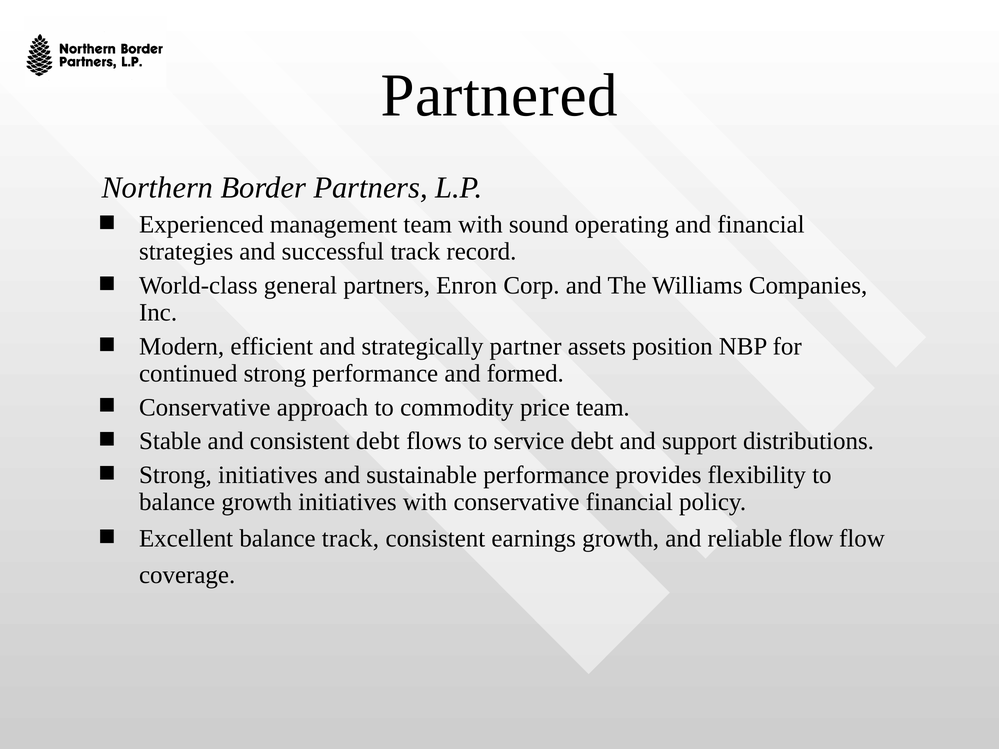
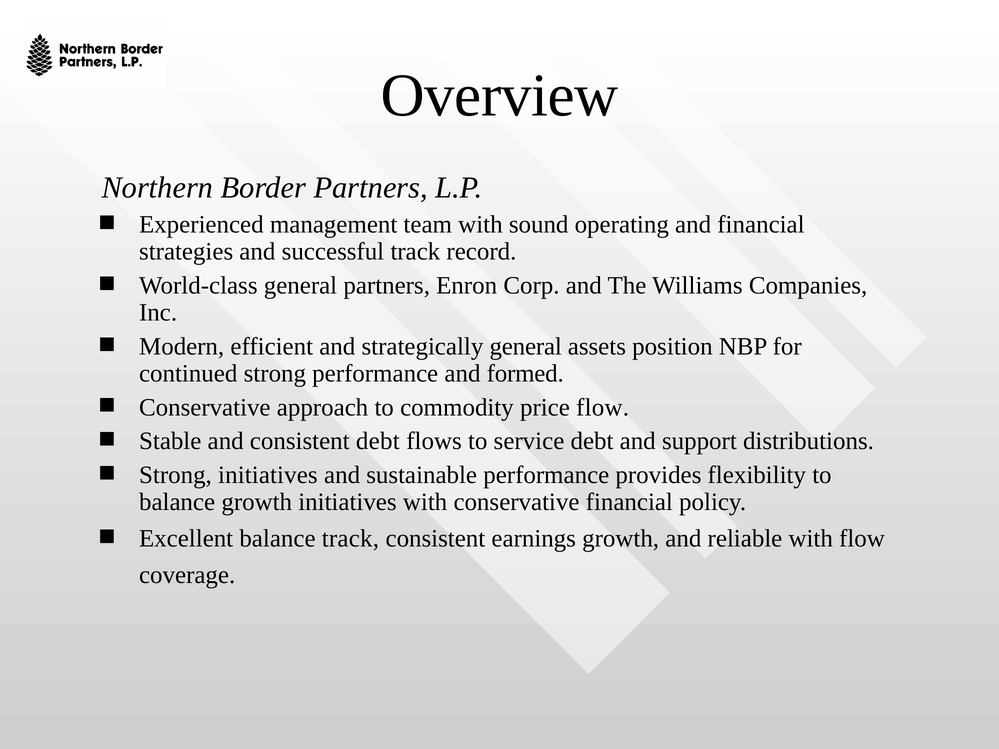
Partnered: Partnered -> Overview
strategically partner: partner -> general
price team: team -> flow
reliable flow: flow -> with
